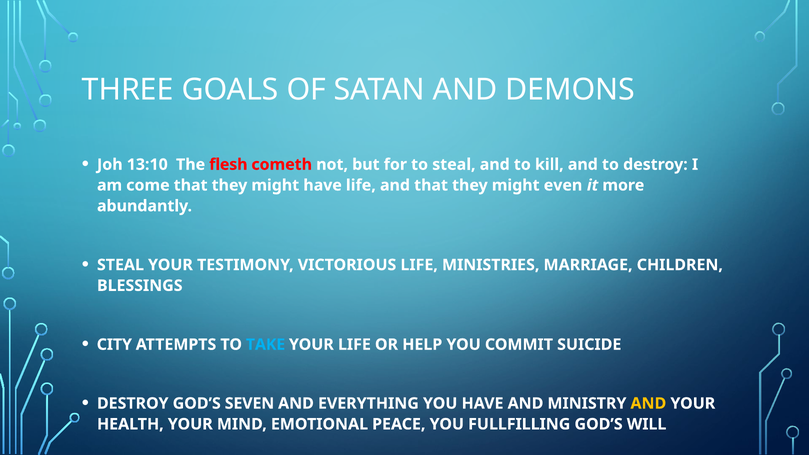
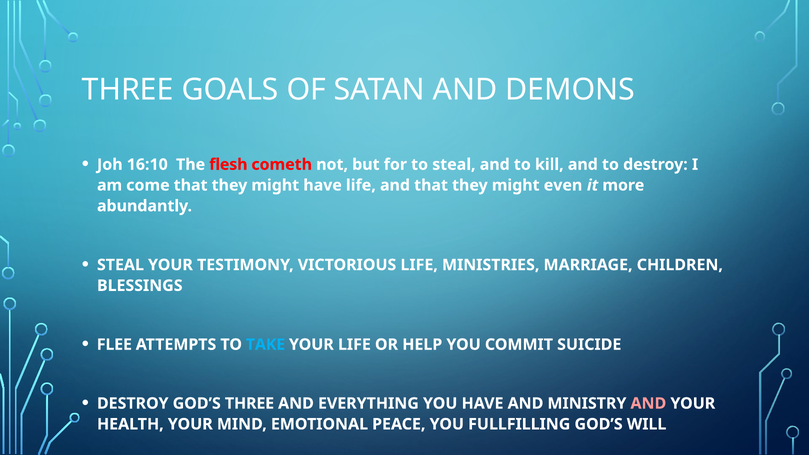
13:10: 13:10 -> 16:10
CITY: CITY -> FLEE
GOD’S SEVEN: SEVEN -> THREE
AND at (648, 403) colour: yellow -> pink
